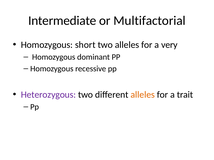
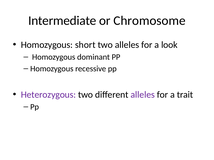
Multifactorial: Multifactorial -> Chromosome
very: very -> look
alleles at (143, 95) colour: orange -> purple
